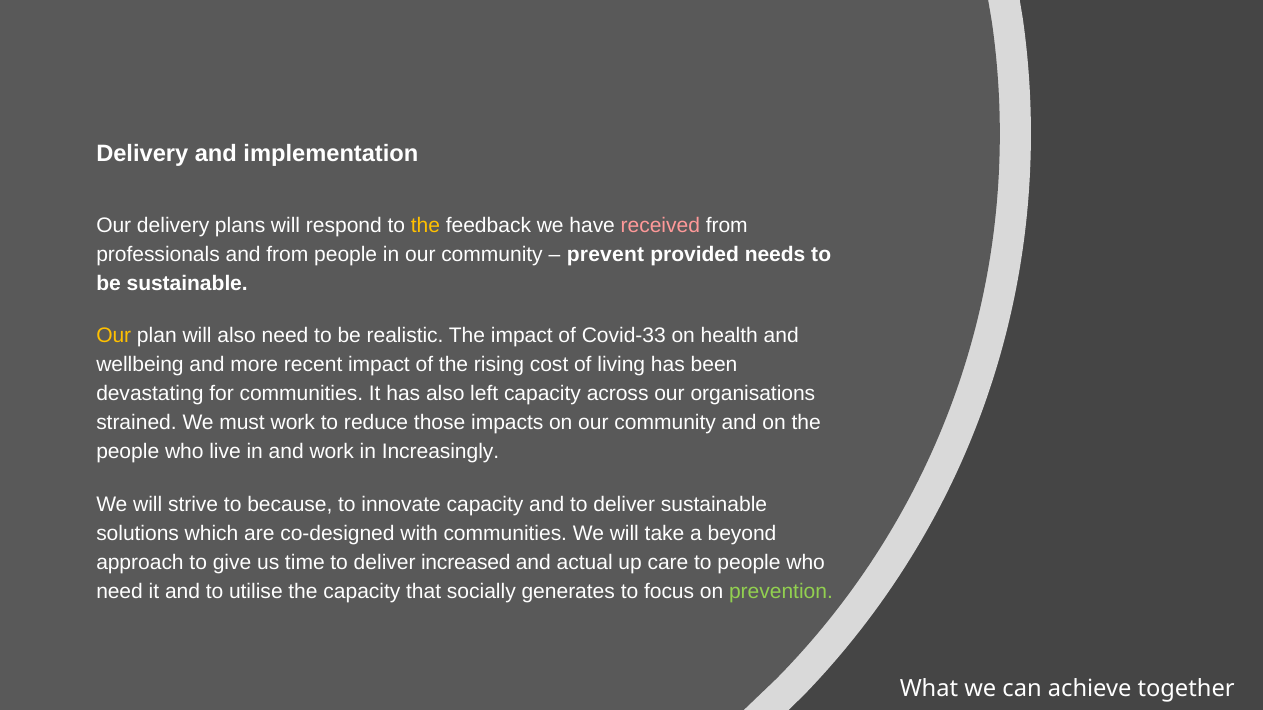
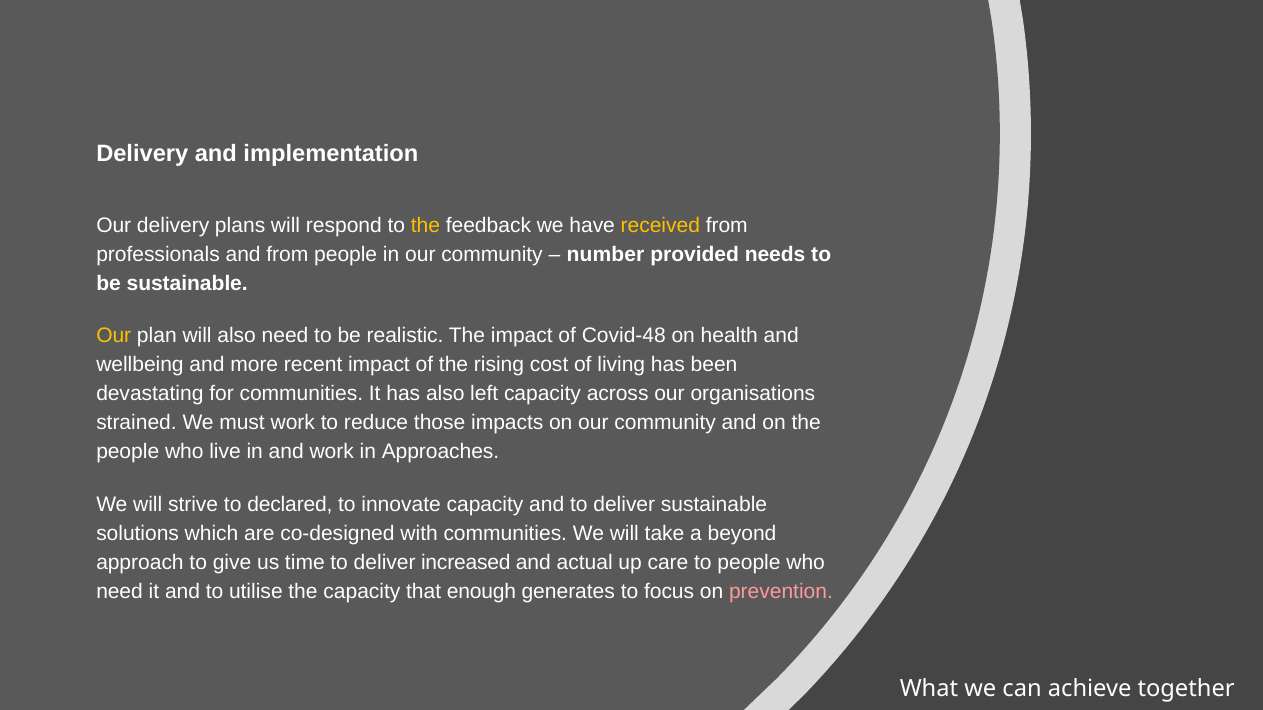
received colour: pink -> yellow
prevent: prevent -> number
Covid-33: Covid-33 -> Covid-48
Increasingly: Increasingly -> Approaches
because: because -> declared
socially: socially -> enough
prevention colour: light green -> pink
